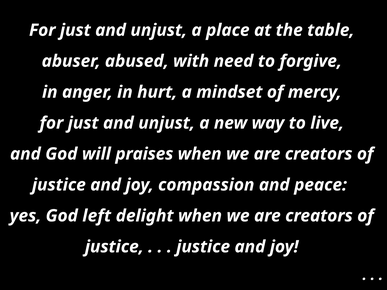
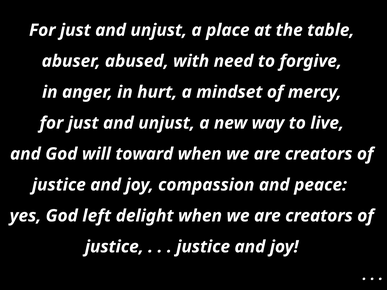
praises: praises -> toward
